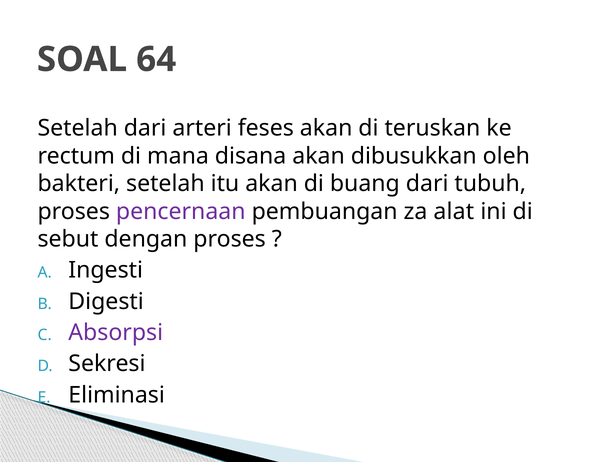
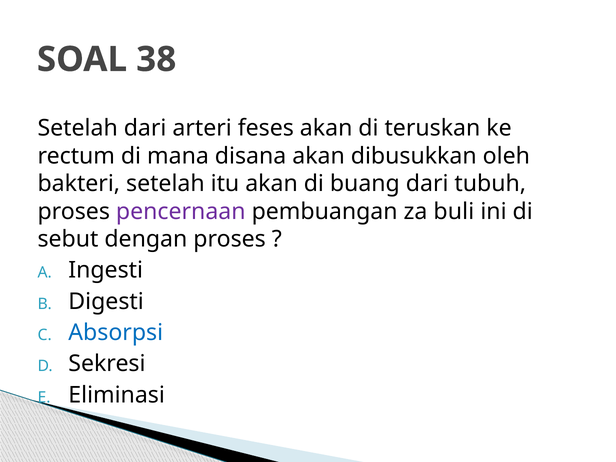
64: 64 -> 38
alat: alat -> buli
Absorpsi colour: purple -> blue
